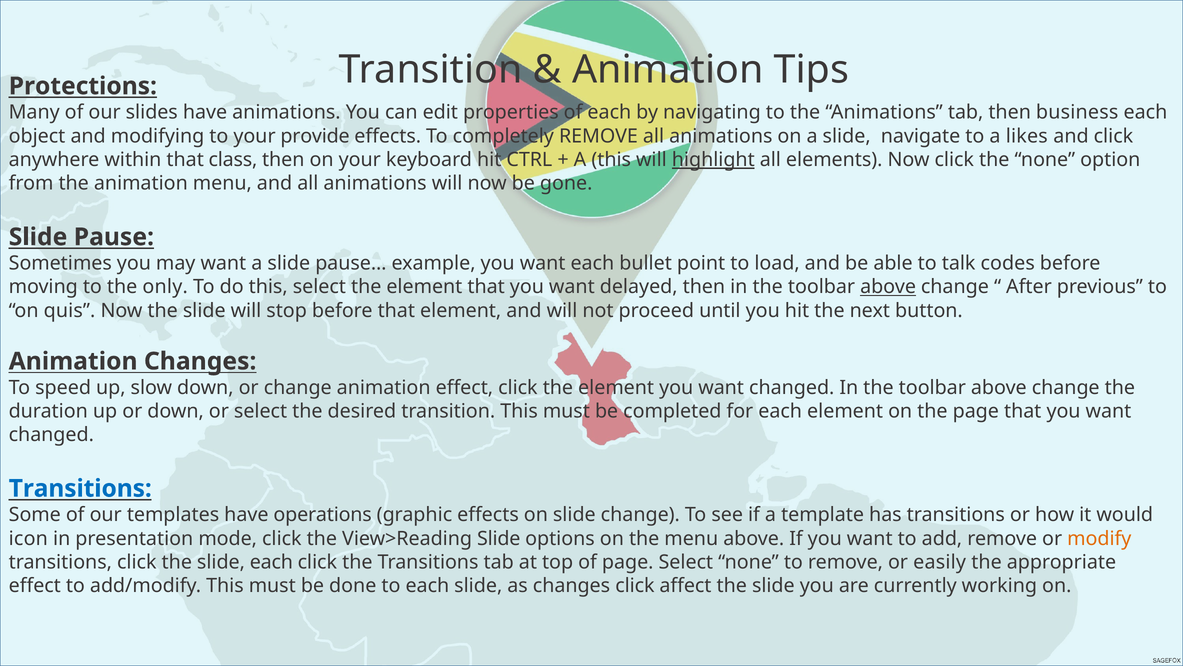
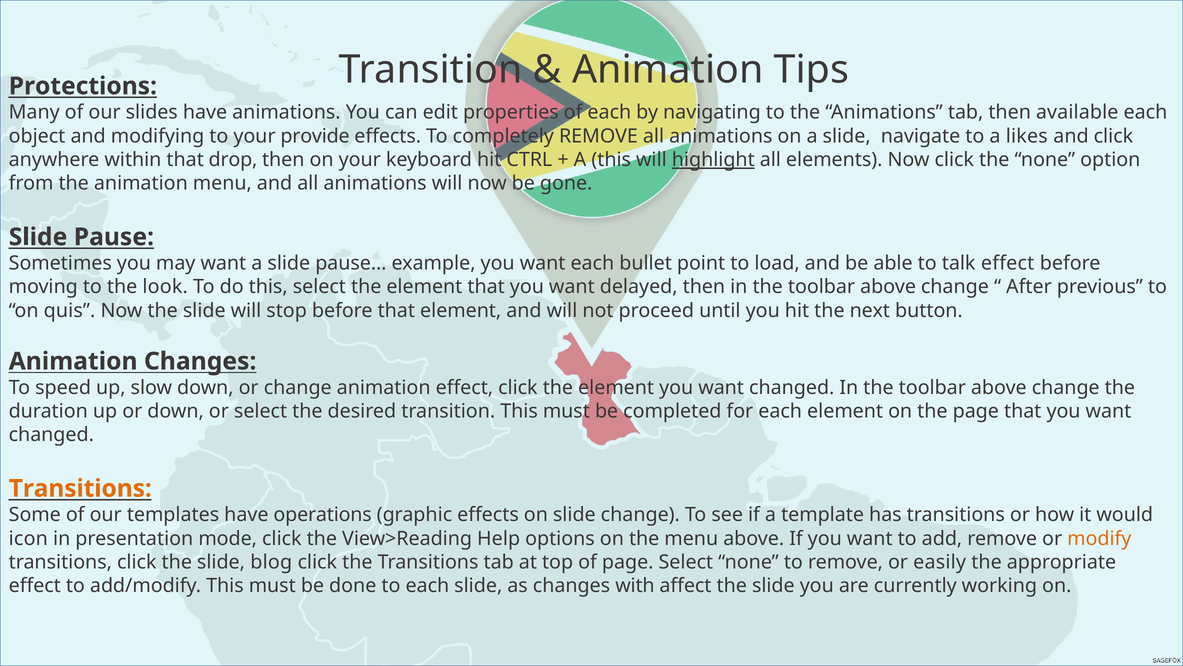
business: business -> available
class: class -> drop
talk codes: codes -> effect
only: only -> look
above at (888, 287) underline: present -> none
Transitions at (80, 488) colour: blue -> orange
View>Reading Slide: Slide -> Help
slide each: each -> blog
changes click: click -> with
